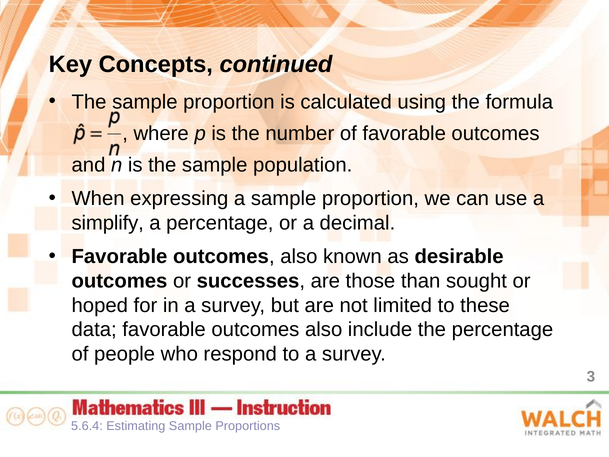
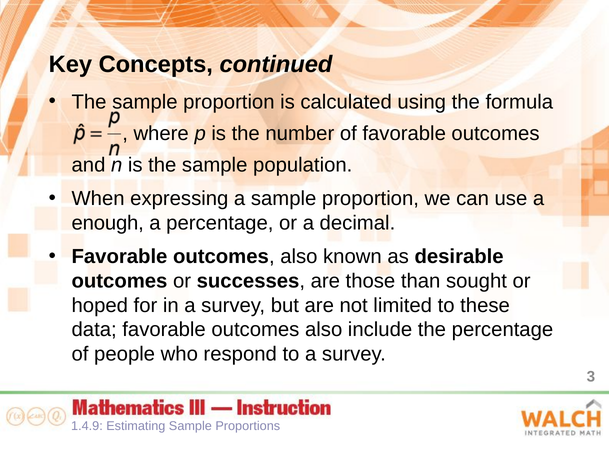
simplify: simplify -> enough
5.6.4: 5.6.4 -> 1.4.9
